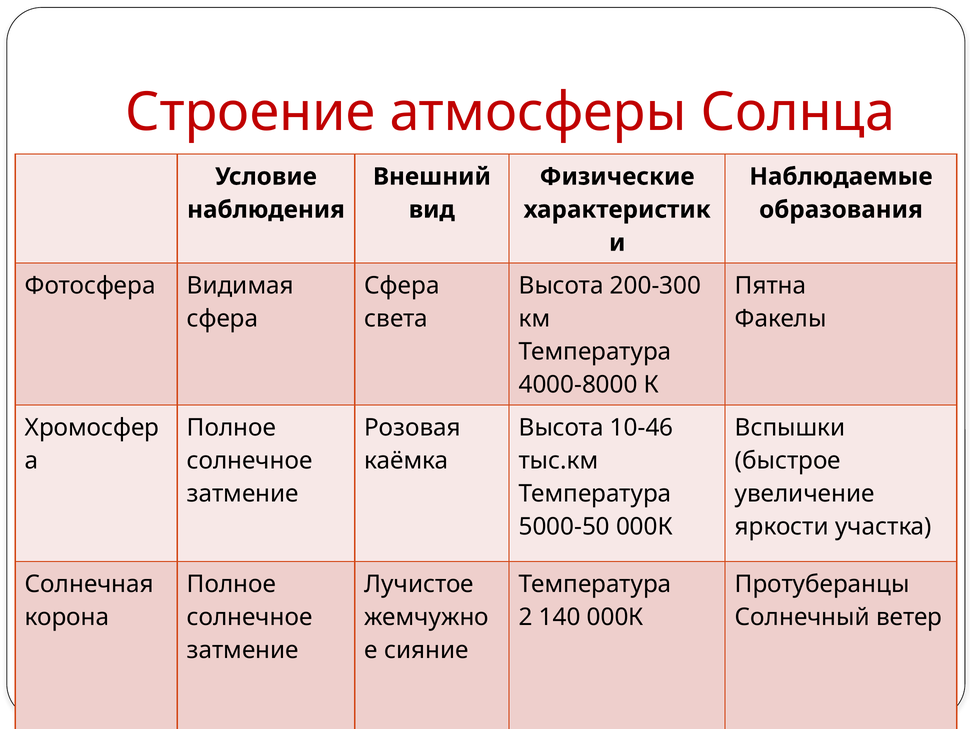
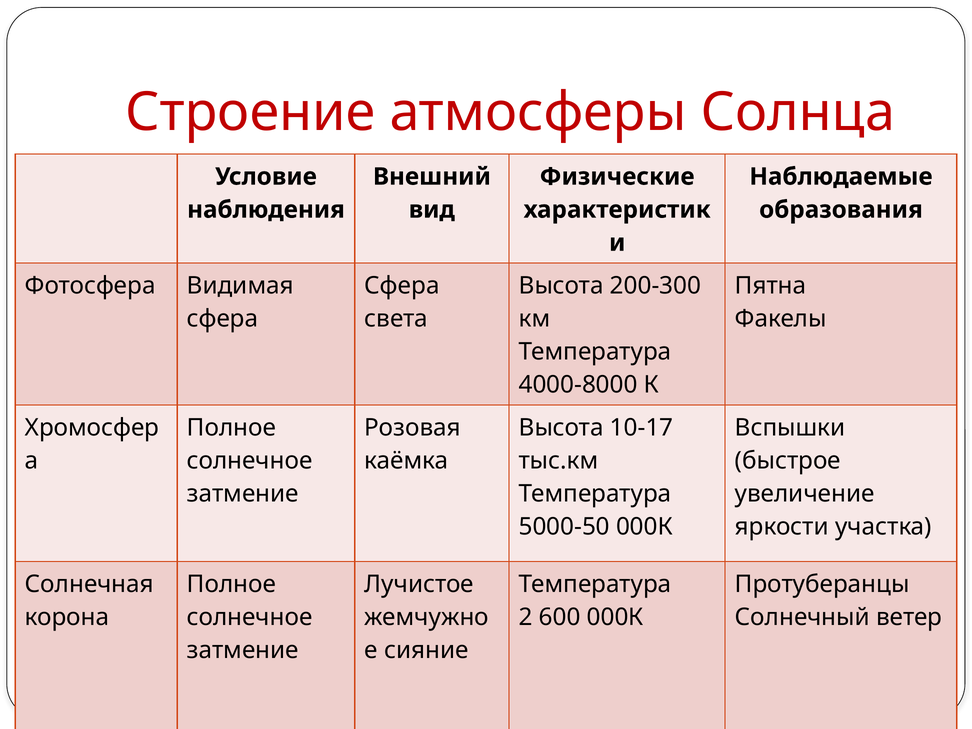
10-46: 10-46 -> 10-17
140: 140 -> 600
